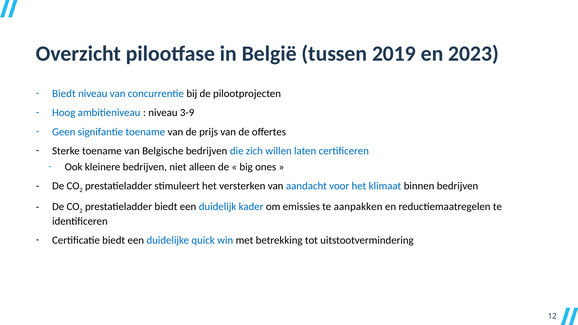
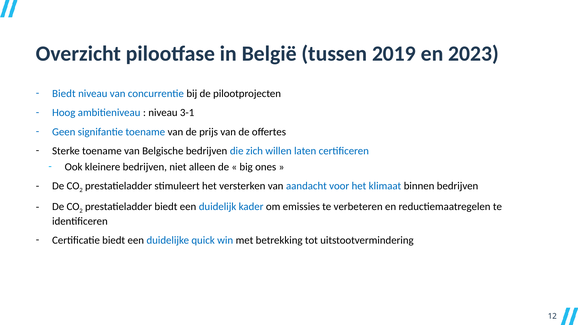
3-9: 3-9 -> 3-1
aanpakken: aanpakken -> verbeteren
